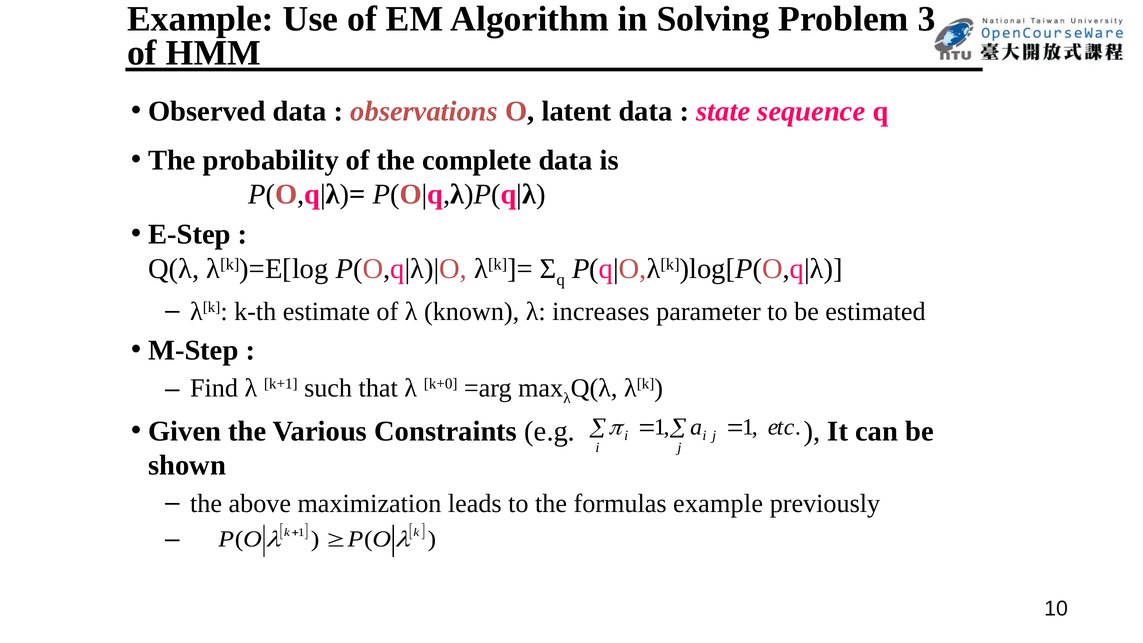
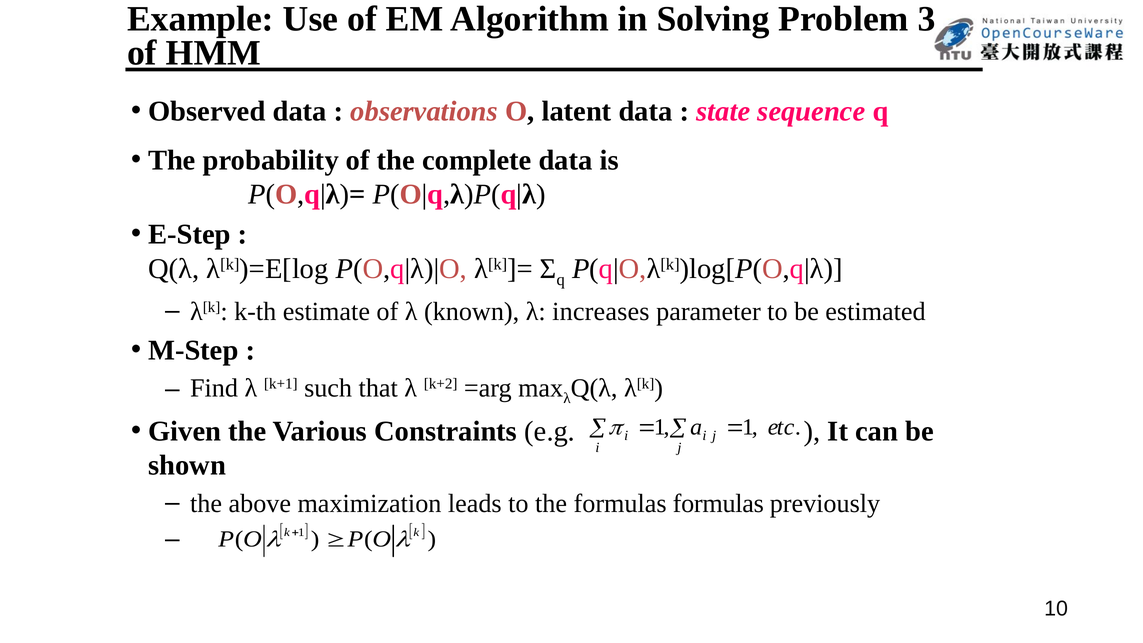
k+0: k+0 -> k+2
formulas example: example -> formulas
